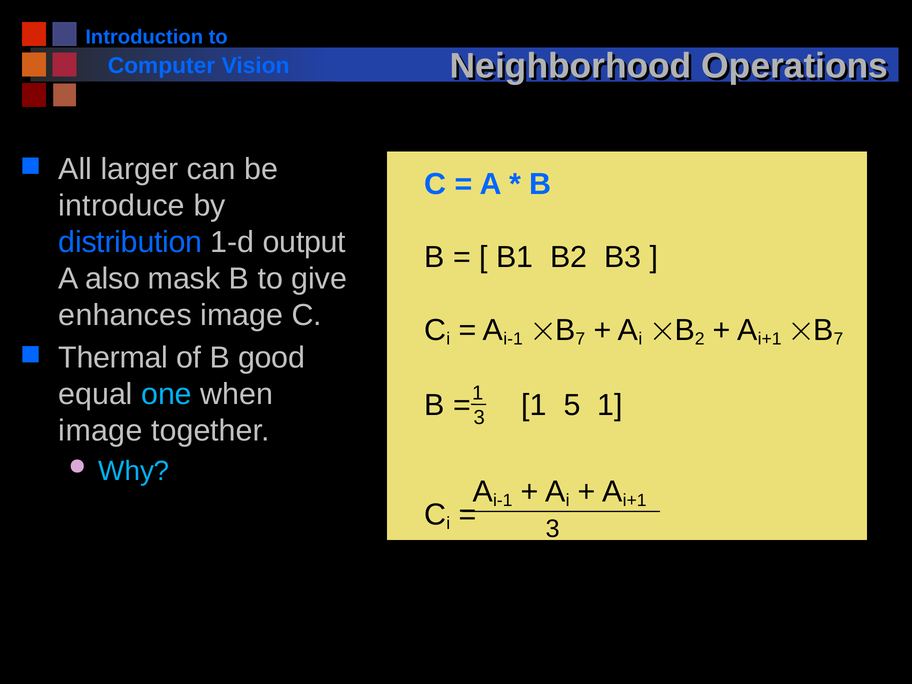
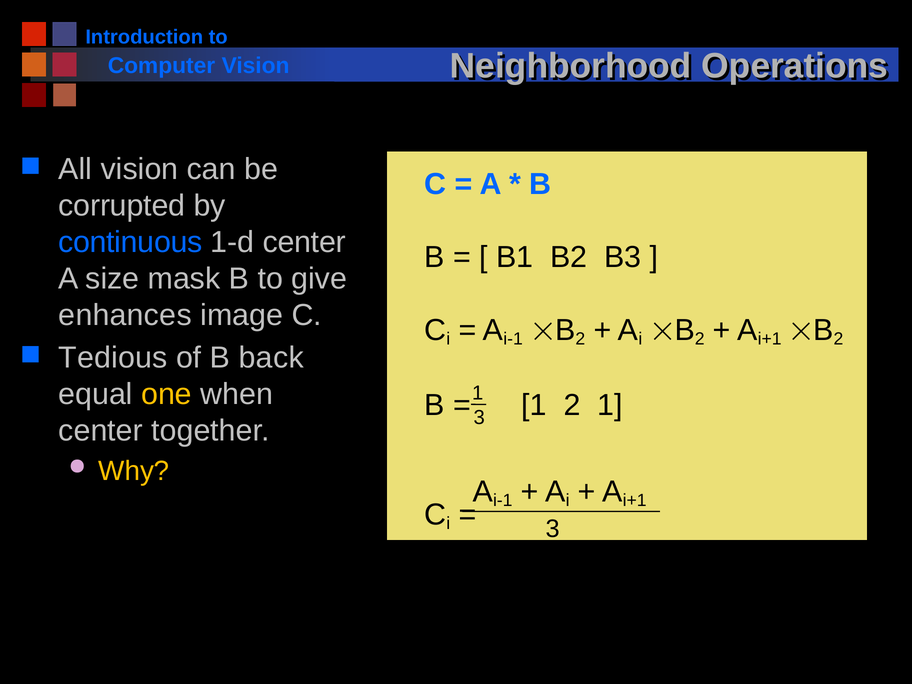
All larger: larger -> vision
introduce: introduce -> corrupted
distribution: distribution -> continuous
1-d output: output -> center
also: also -> size
7 at (580, 339): 7 -> 2
7 at (838, 339): 7 -> 2
Thermal: Thermal -> Tedious
good: good -> back
one colour: light blue -> yellow
1 5: 5 -> 2
image at (100, 431): image -> center
Why colour: light blue -> yellow
